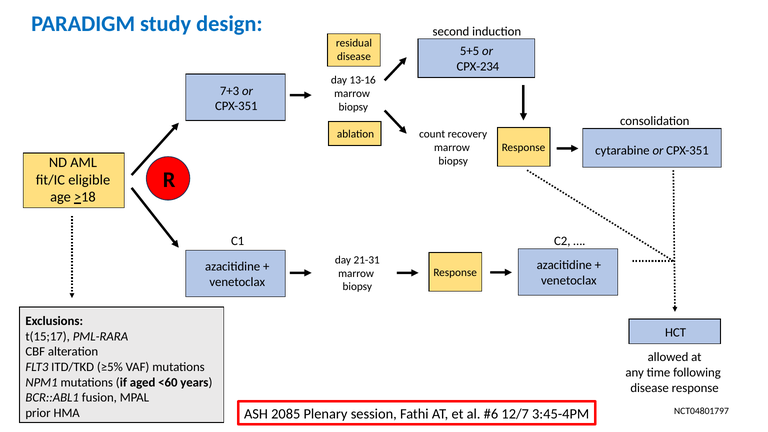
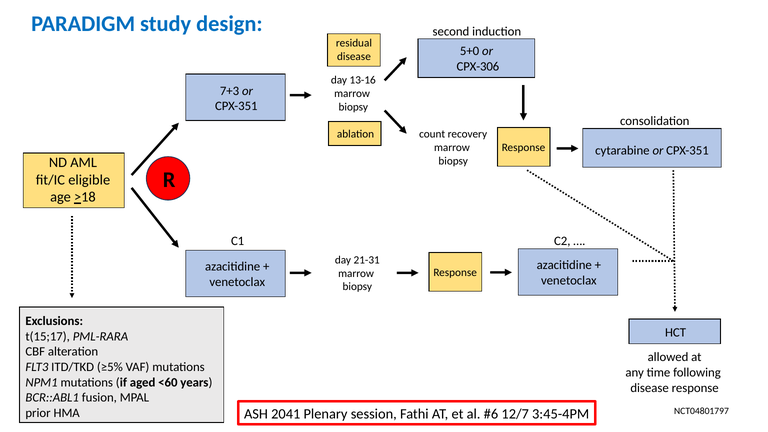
5+5: 5+5 -> 5+0
CPX-234: CPX-234 -> CPX-306
2085: 2085 -> 2041
